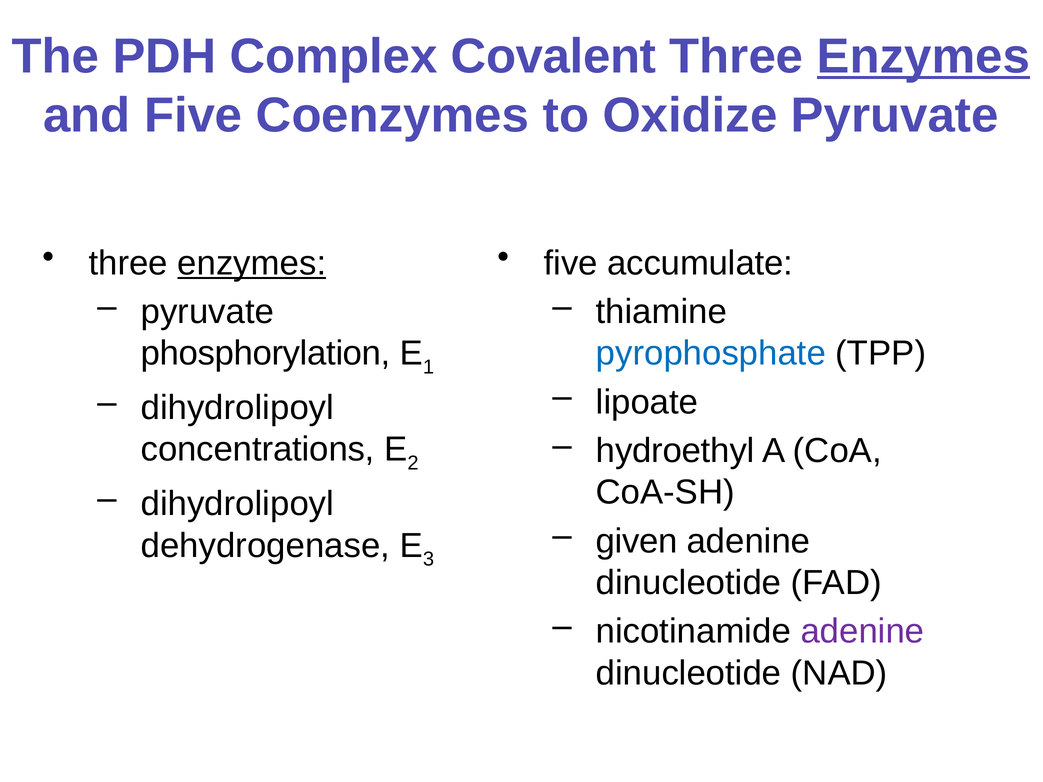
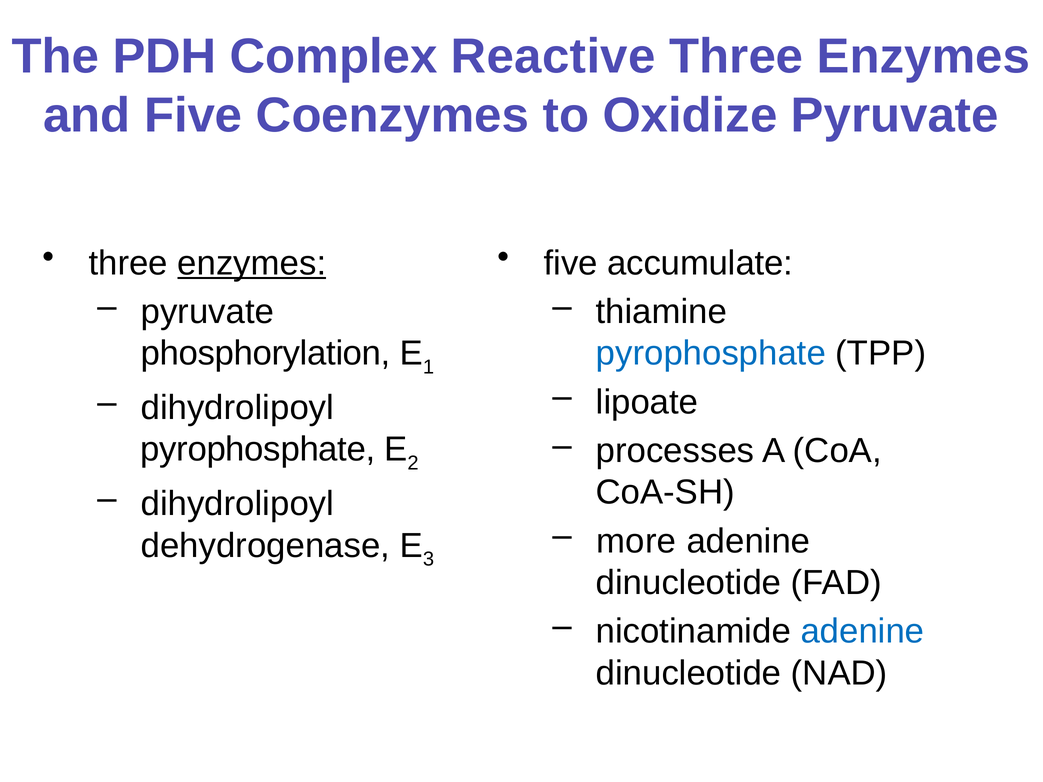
Covalent: Covalent -> Reactive
Enzymes at (923, 56) underline: present -> none
hydroethyl: hydroethyl -> processes
concentrations at (258, 450): concentrations -> pyrophosphate
given: given -> more
adenine at (862, 632) colour: purple -> blue
